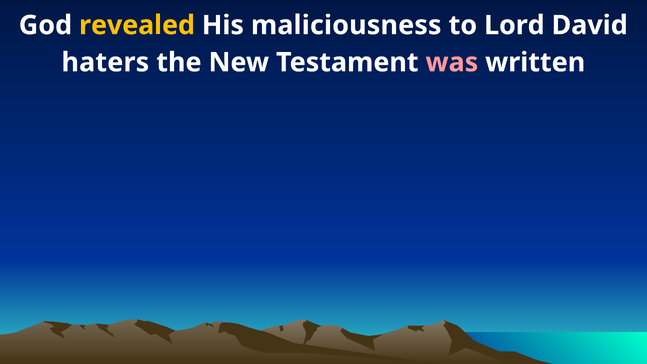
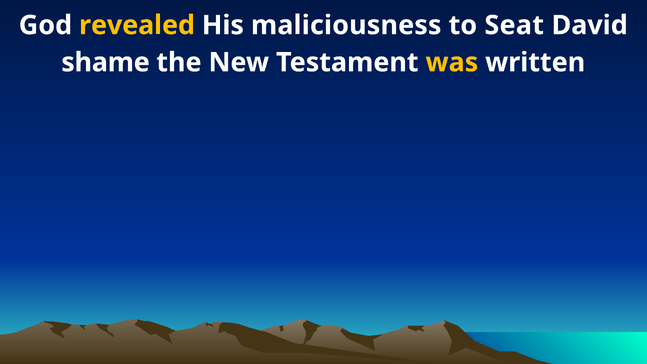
Lord: Lord -> Seat
haters: haters -> shame
was colour: pink -> yellow
